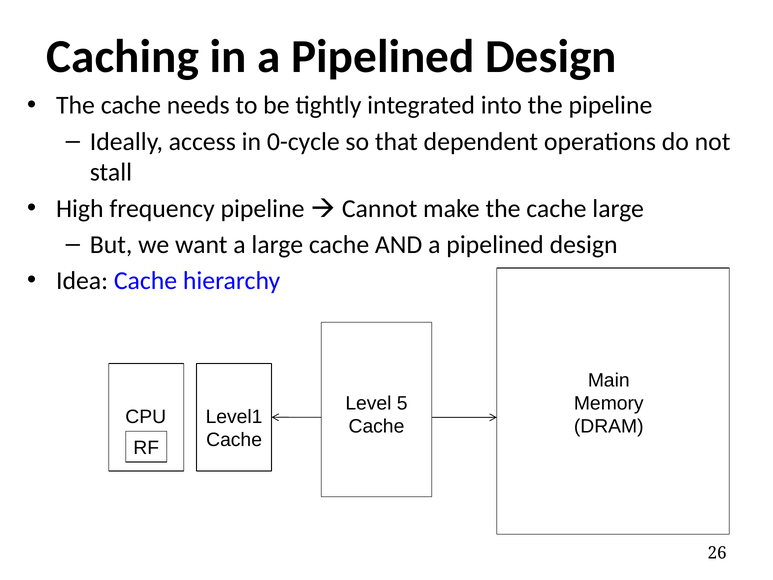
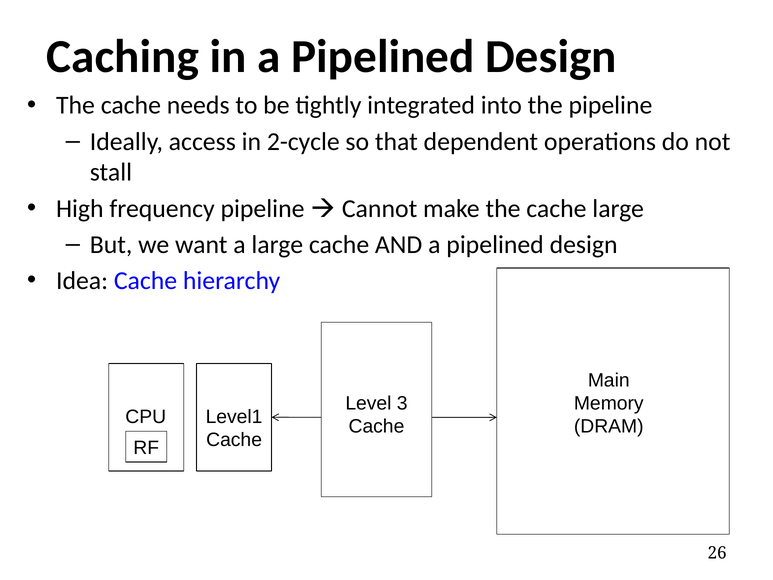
0-cycle: 0-cycle -> 2-cycle
5: 5 -> 3
